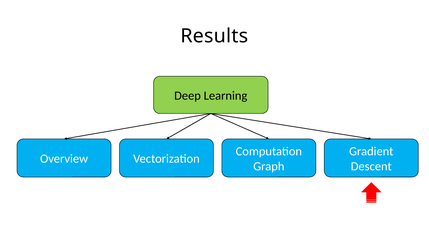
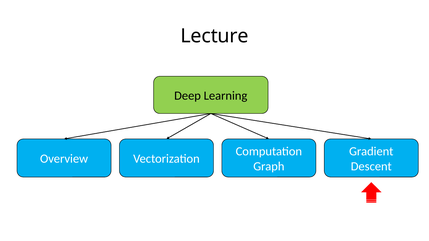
Results: Results -> Lecture
